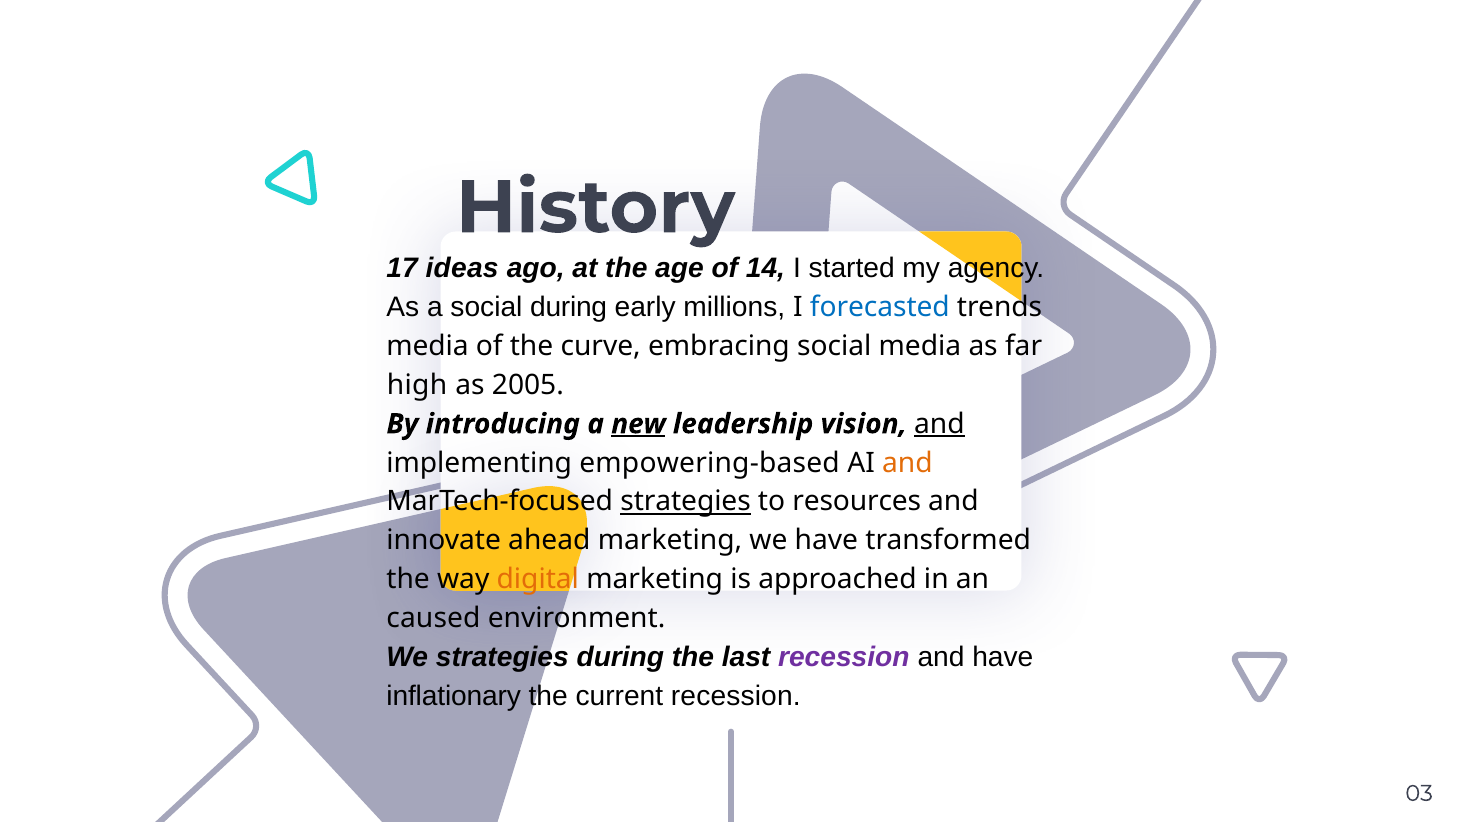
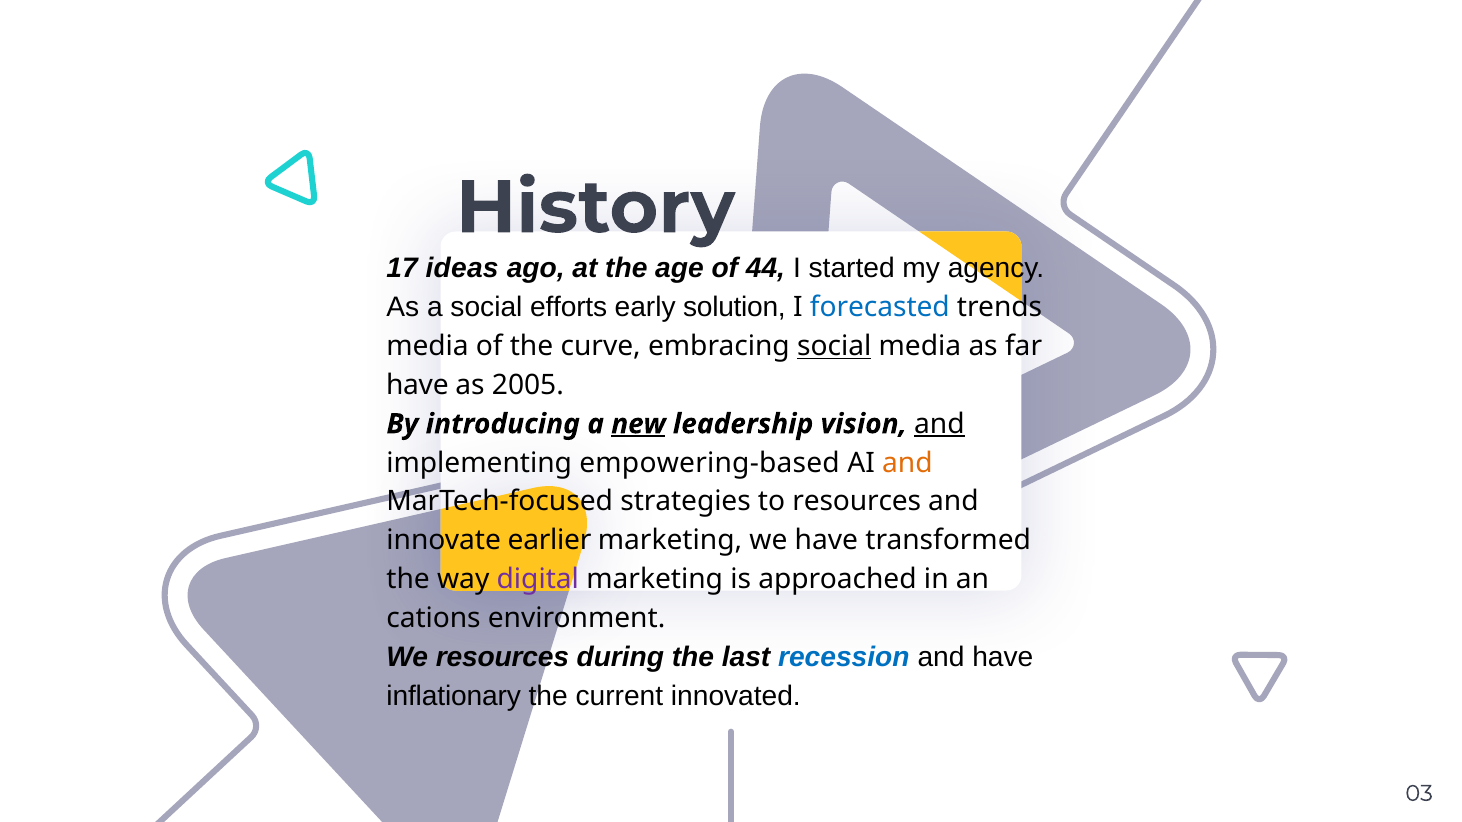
14: 14 -> 44
social during: during -> efforts
millions: millions -> solution
social at (834, 346) underline: none -> present
high at (417, 385): high -> have
strategies at (686, 502) underline: present -> none
ahead: ahead -> earlier
digital colour: orange -> purple
caused: caused -> cations
We strategies: strategies -> resources
recession at (844, 657) colour: purple -> blue
current recession: recession -> innovated
